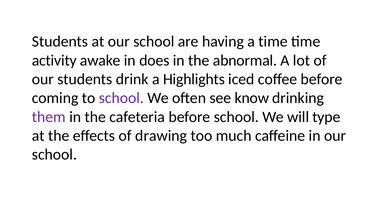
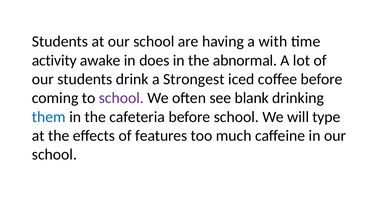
a time: time -> with
Highlights: Highlights -> Strongest
know: know -> blank
them colour: purple -> blue
drawing: drawing -> features
